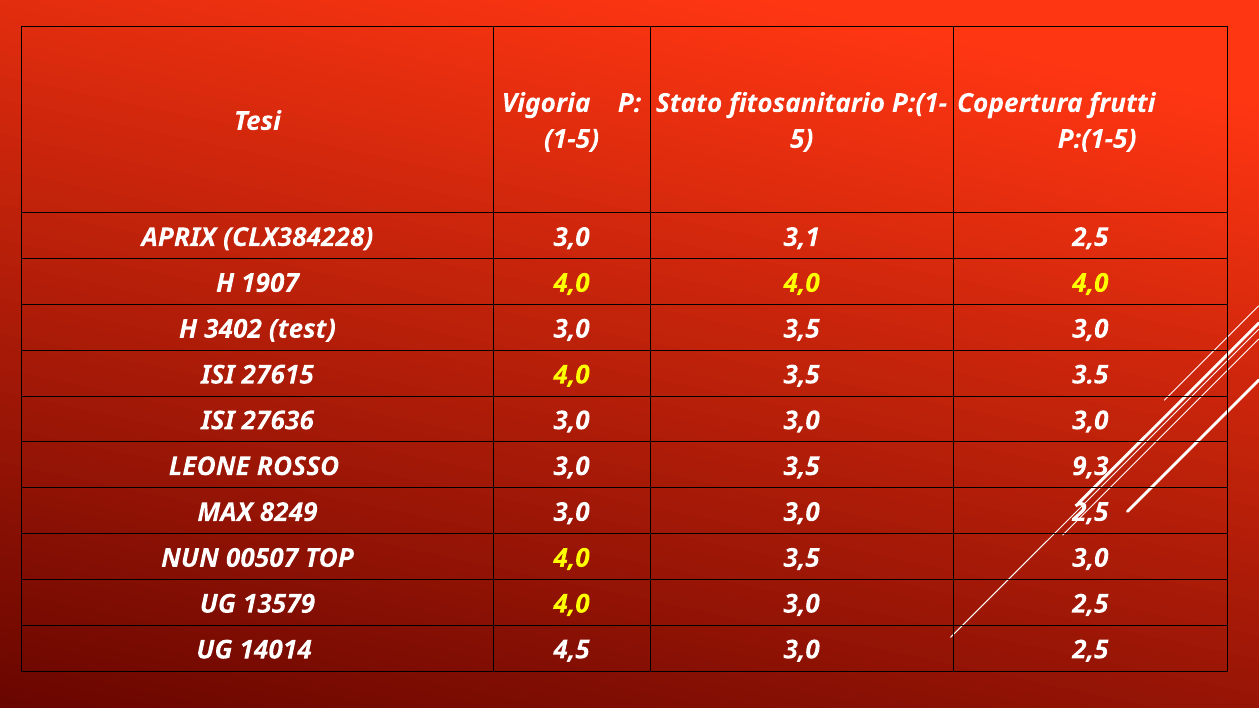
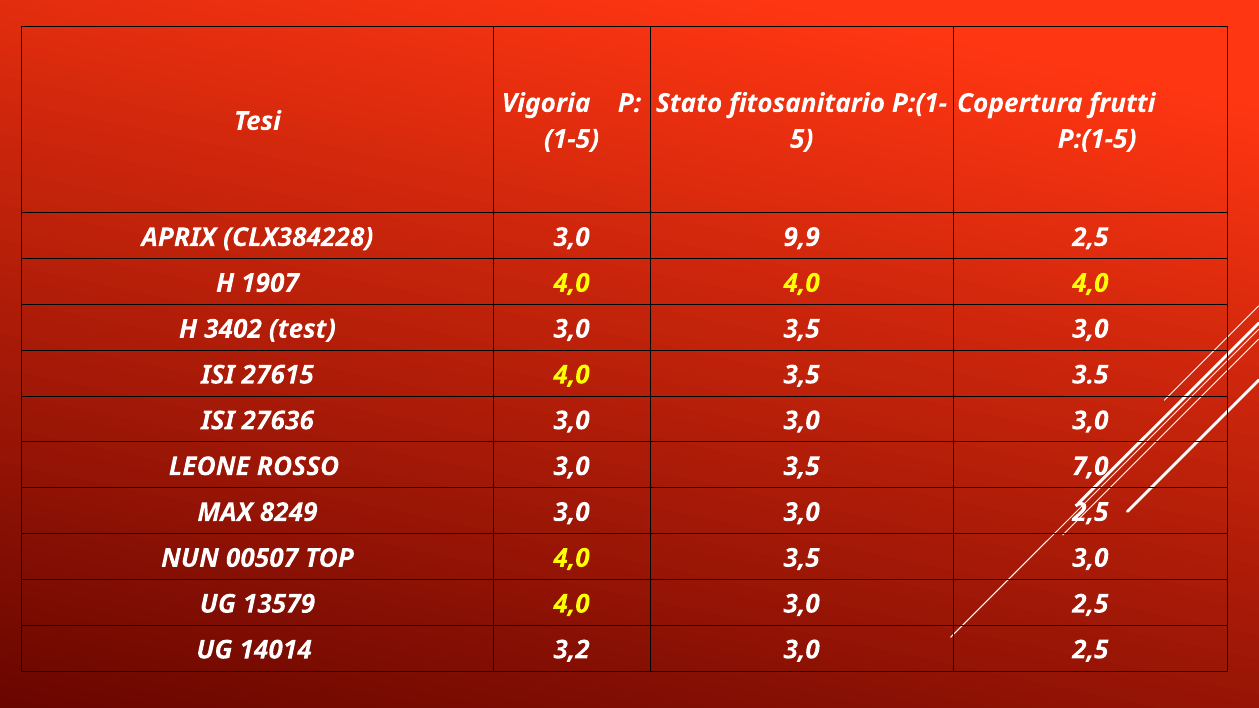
3,1: 3,1 -> 9,9
9,3: 9,3 -> 7,0
4,5: 4,5 -> 3,2
